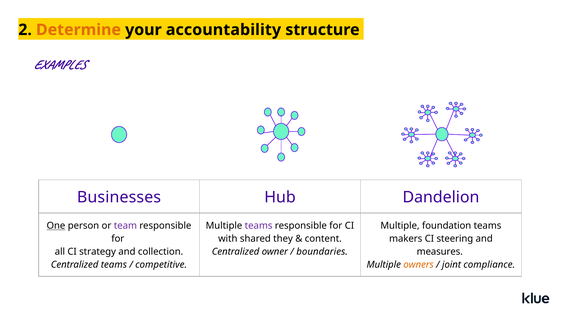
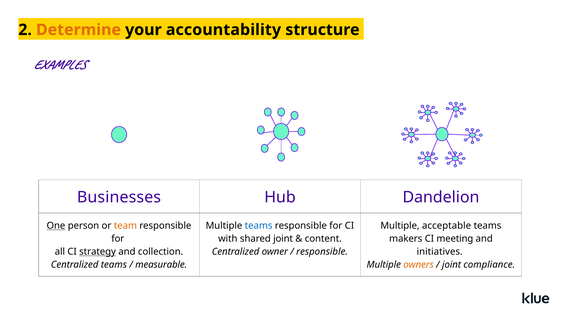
team colour: purple -> orange
teams at (259, 226) colour: purple -> blue
foundation: foundation -> acceptable
shared they: they -> joint
steering: steering -> meeting
strategy underline: none -> present
boundaries at (322, 252): boundaries -> responsible
measures: measures -> initiatives
competitive: competitive -> measurable
